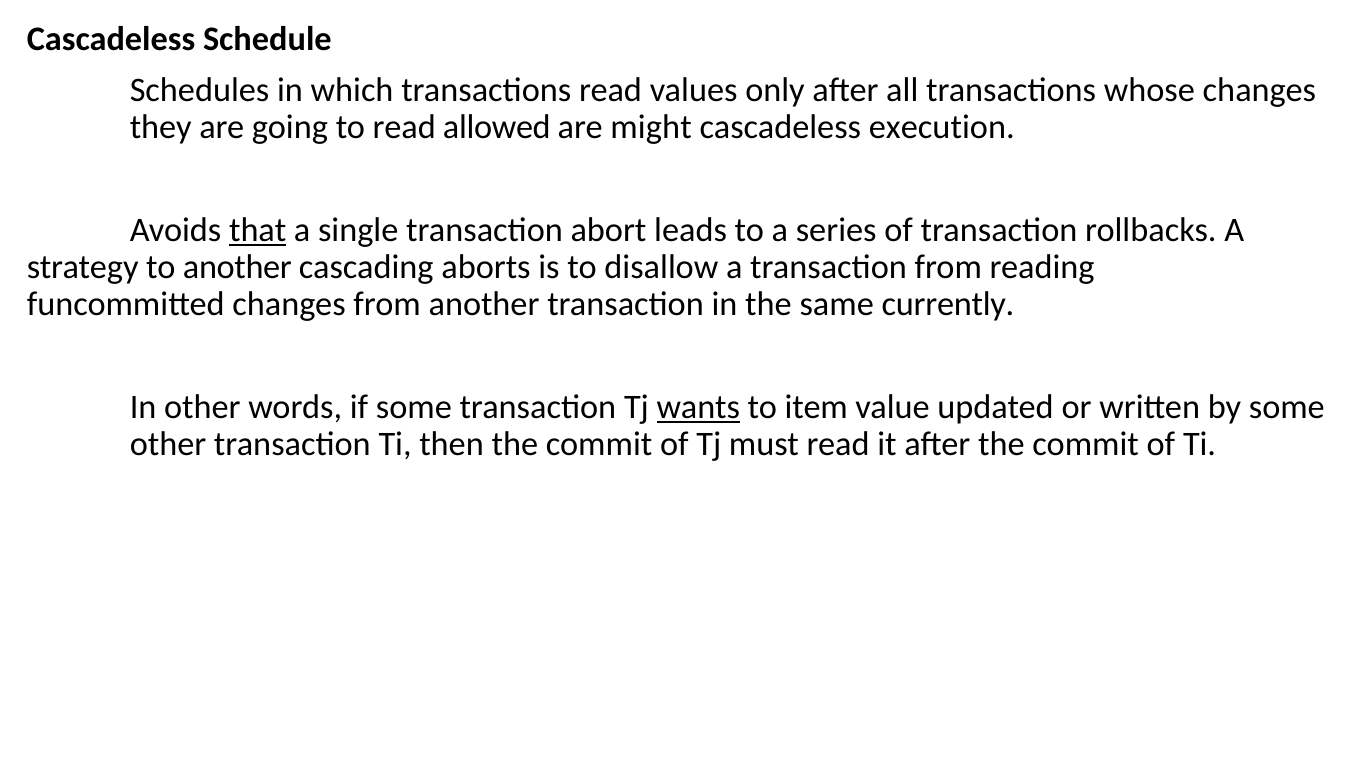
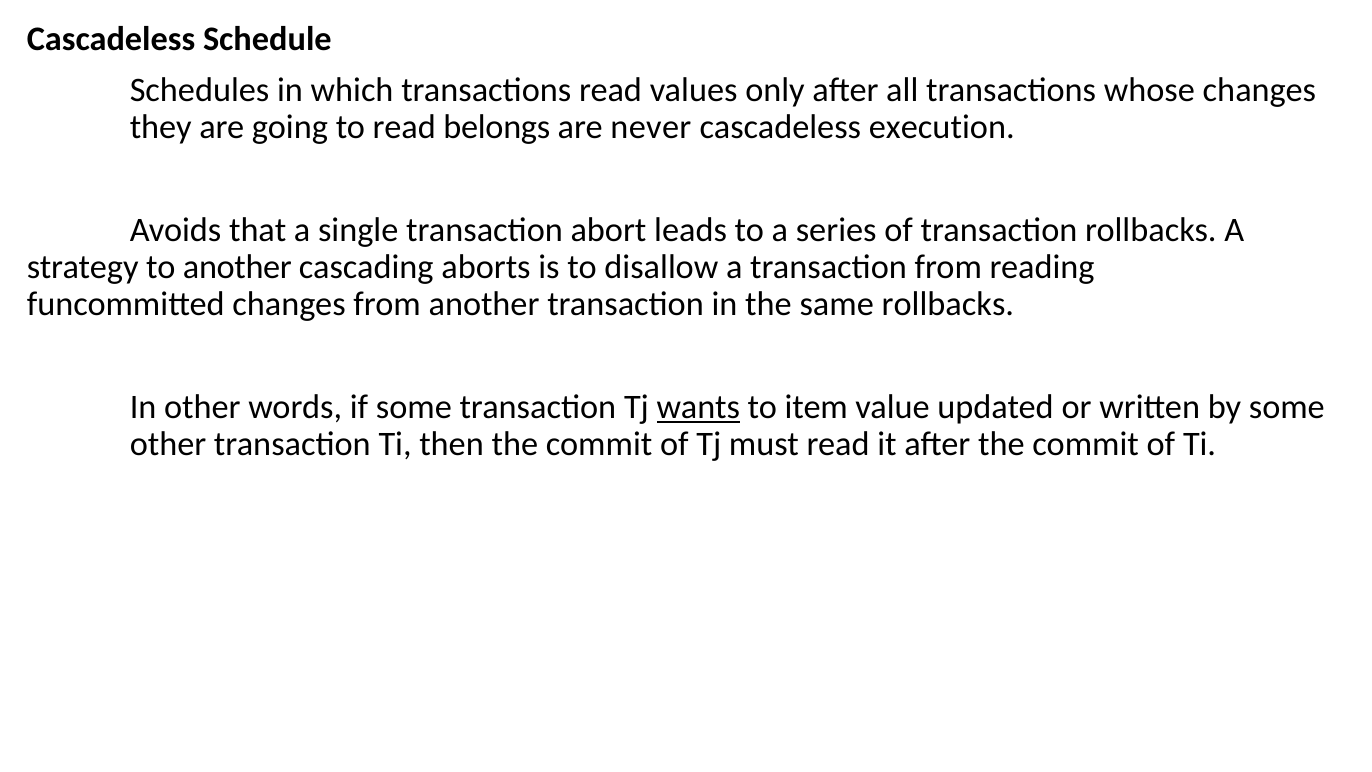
allowed: allowed -> belongs
might: might -> never
that underline: present -> none
same currently: currently -> rollbacks
